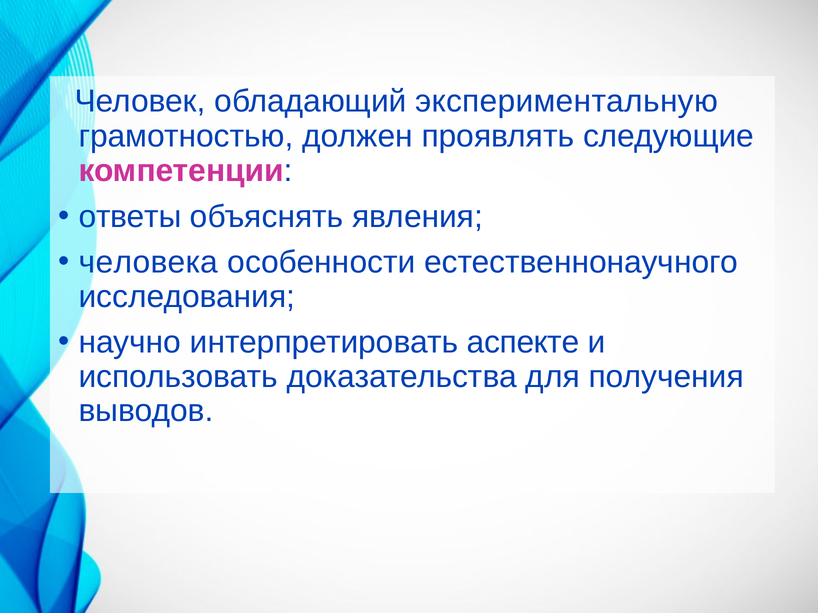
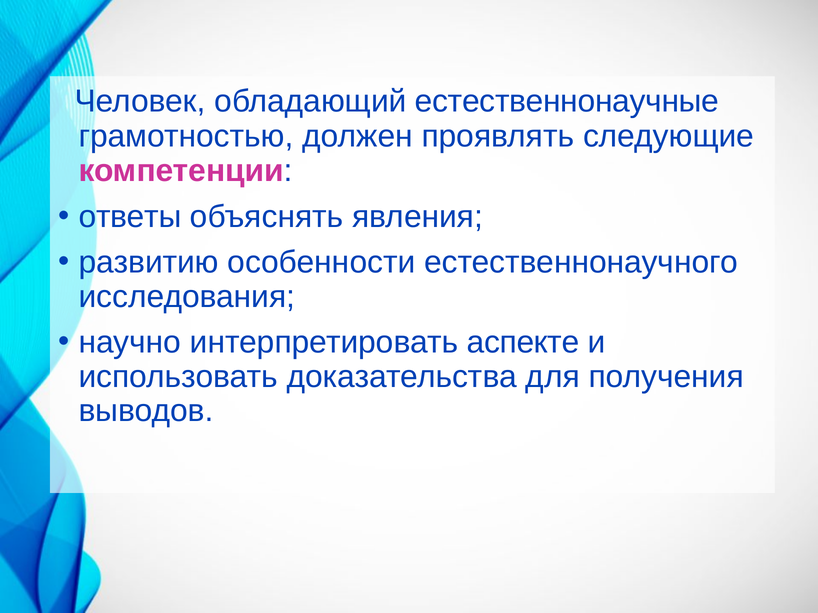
экспериментальную: экспериментальную -> естественнонаучные
человека: человека -> развитию
